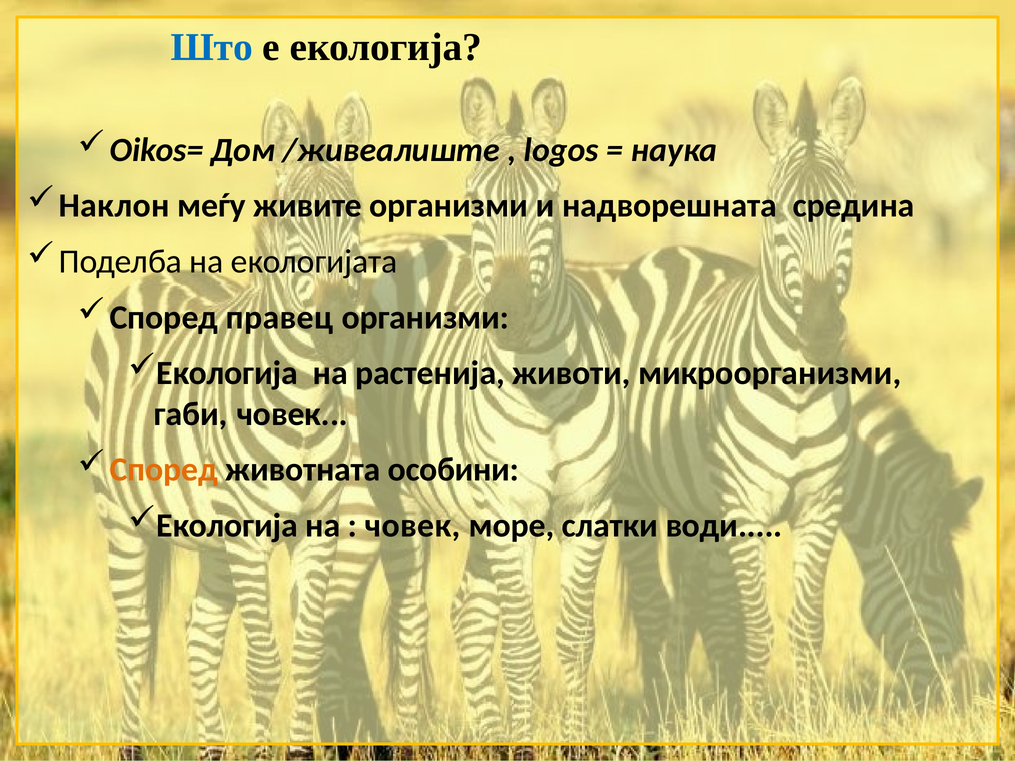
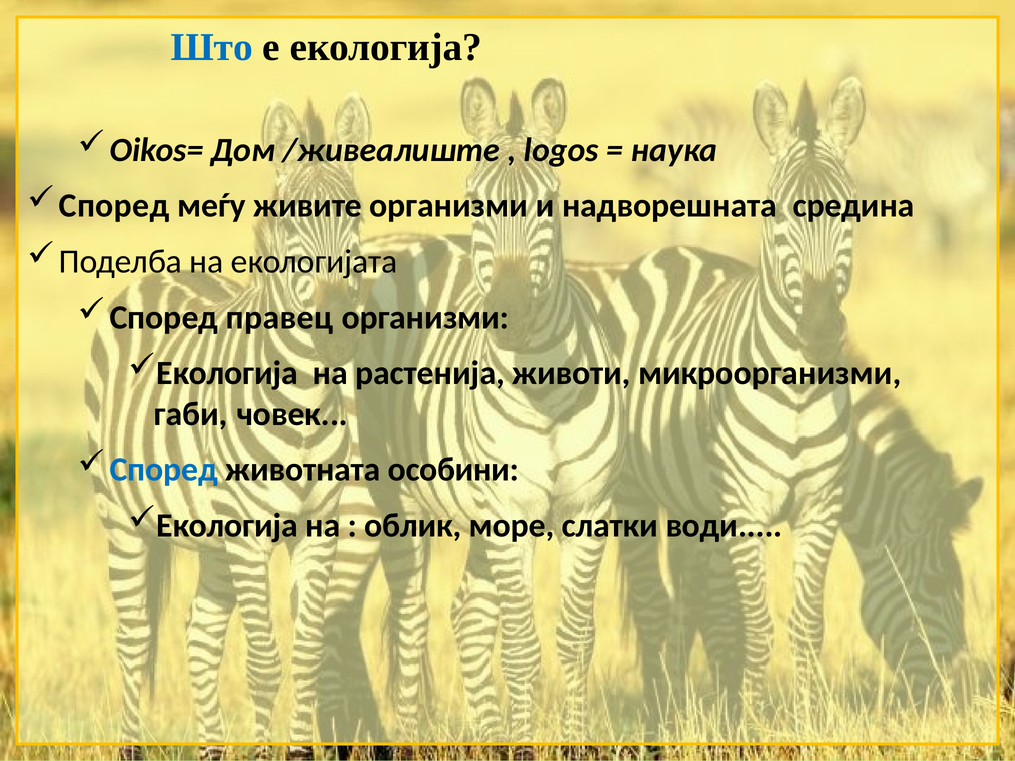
Наклон at (114, 206): Наклон -> Според
Според at (164, 470) colour: orange -> blue
човек at (413, 526): човек -> облик
